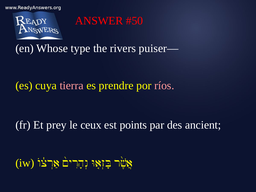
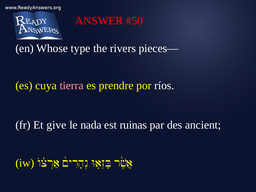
puiser—: puiser— -> pieces—
ríos colour: pink -> white
prey: prey -> give
ceux: ceux -> nada
points: points -> ruinas
